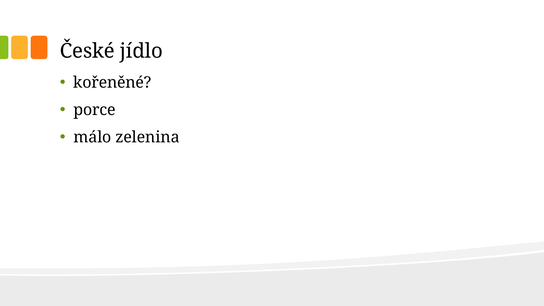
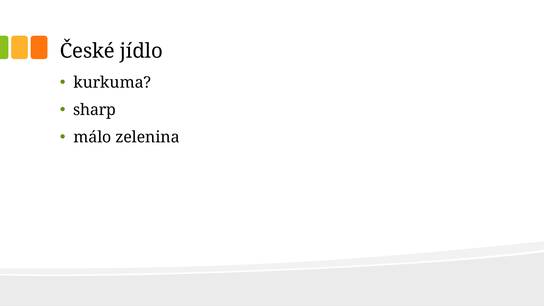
kořeněné: kořeněné -> kurkuma
porce: porce -> sharp
